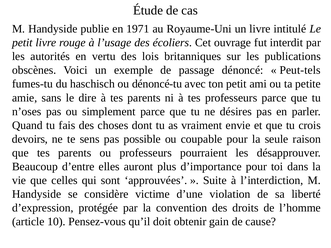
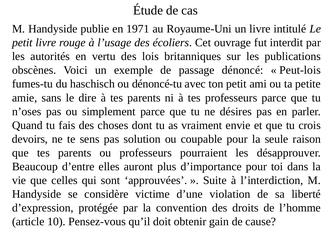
Peut-tels: Peut-tels -> Peut-lois
possible: possible -> solution
